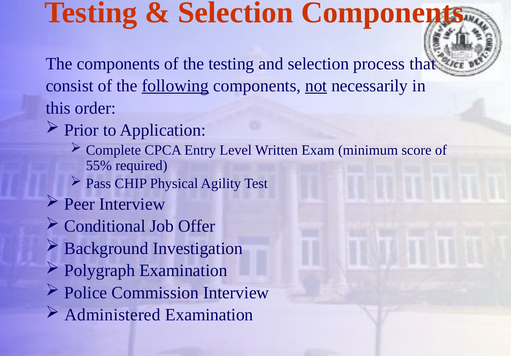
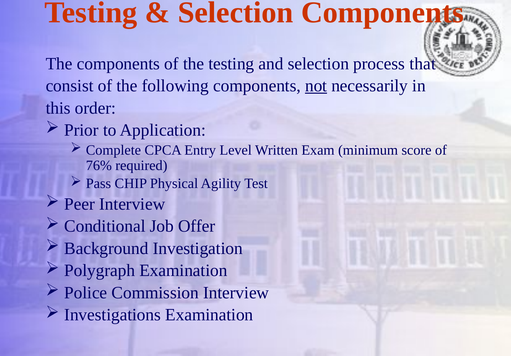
following underline: present -> none
55%: 55% -> 76%
Administered: Administered -> Investigations
